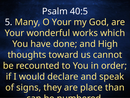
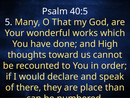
O Your: Your -> That
signs: signs -> there
